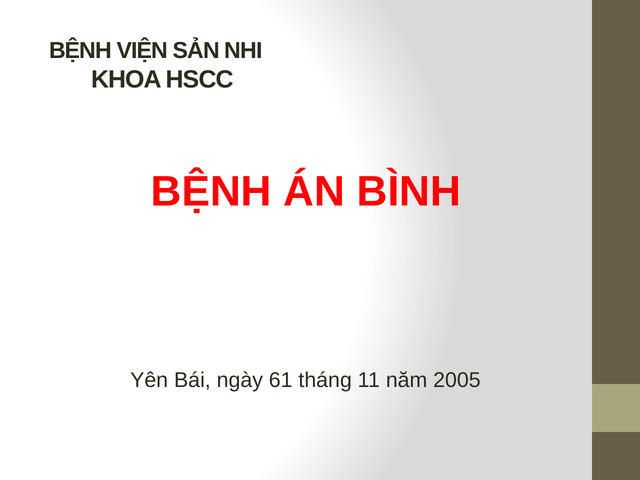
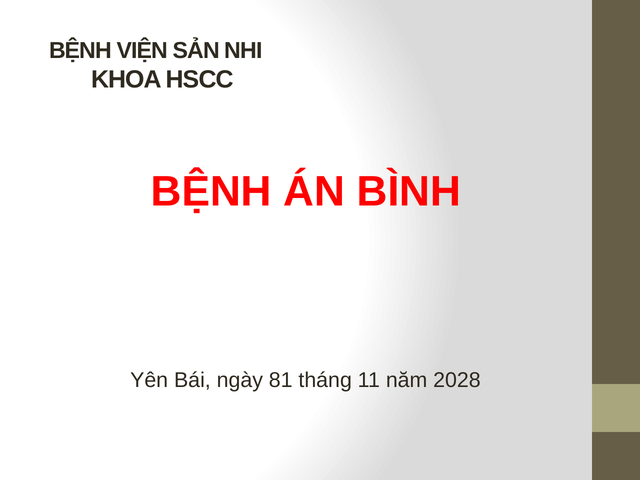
61: 61 -> 81
2005: 2005 -> 2028
